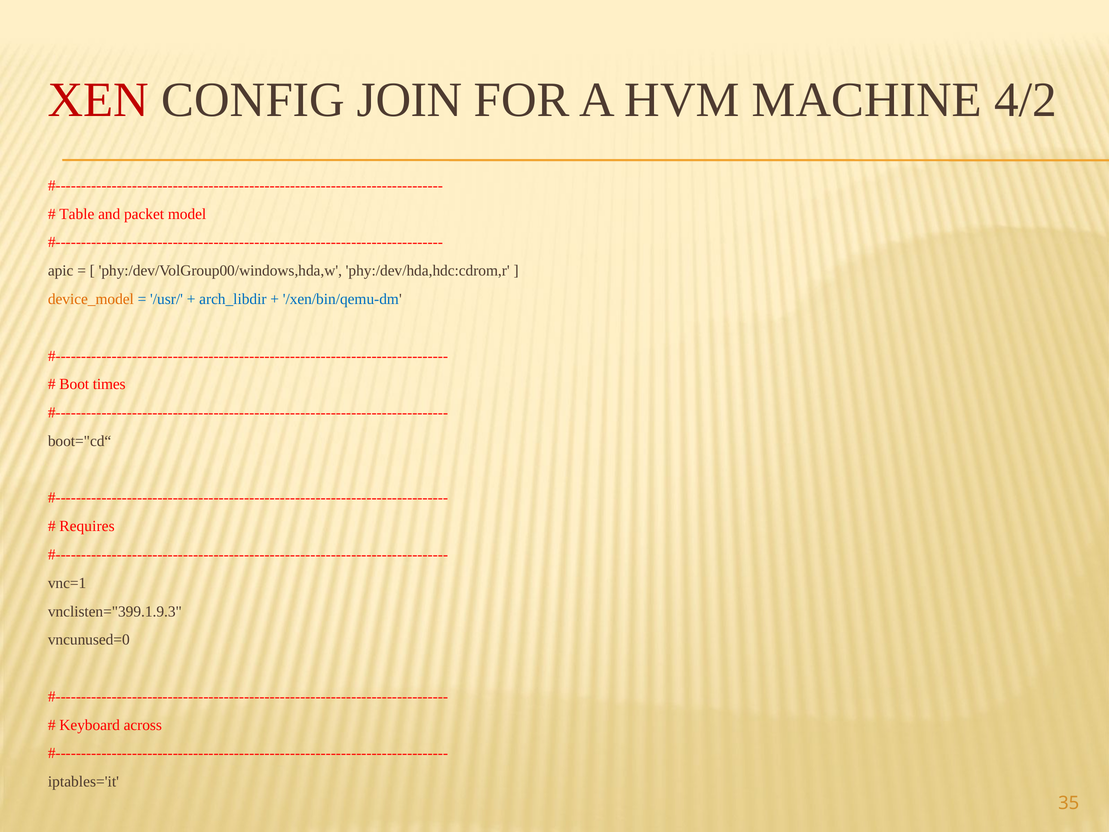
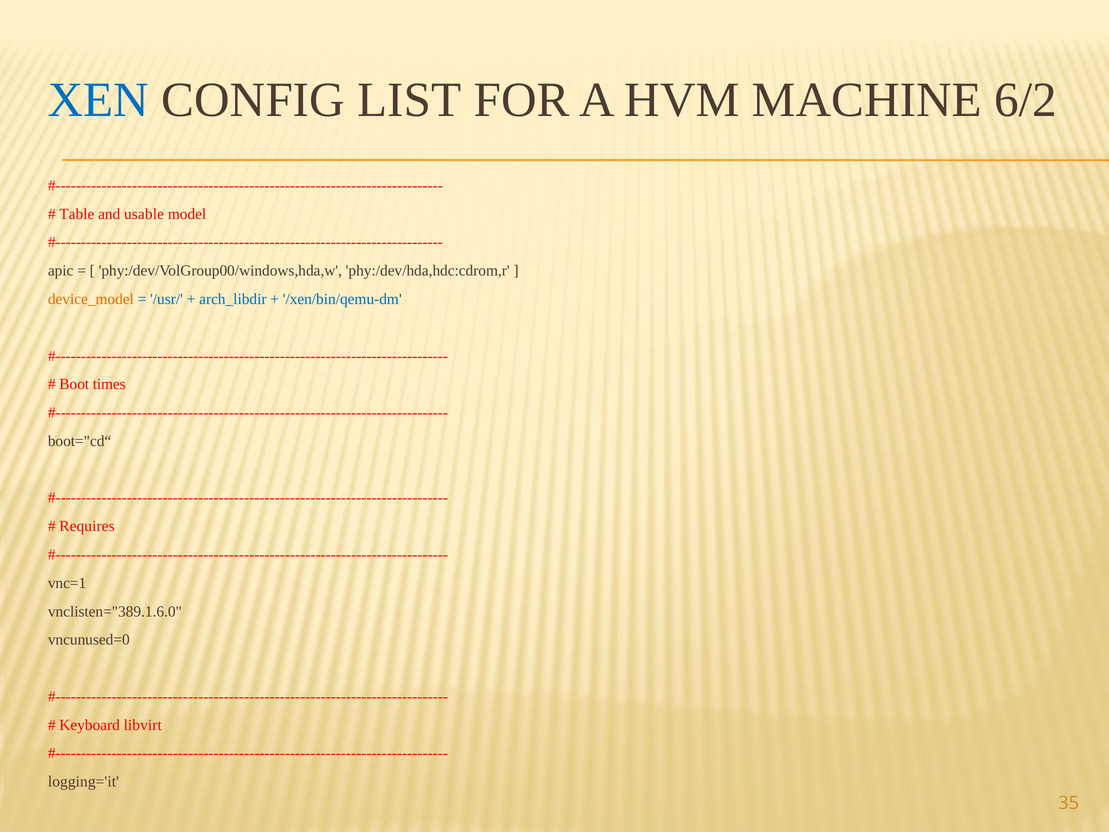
XEN colour: red -> blue
JOIN: JOIN -> LIST
4/2: 4/2 -> 6/2
packet: packet -> usable
vnclisten="399.1.9.3: vnclisten="399.1.9.3 -> vnclisten="389.1.6.0
across: across -> libvirt
iptables='it: iptables='it -> logging='it
